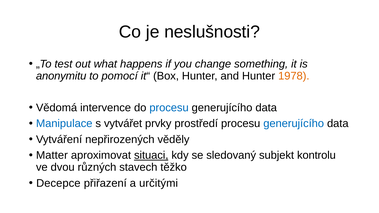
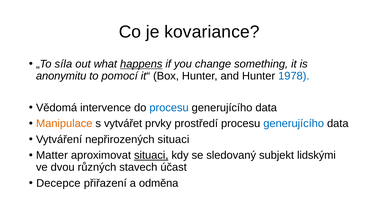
neslušnosti: neslušnosti -> kovariance
test: test -> síla
happens underline: none -> present
1978 colour: orange -> blue
Manipulace colour: blue -> orange
nepřirozených věděly: věděly -> situaci
kontrolu: kontrolu -> lidskými
těžko: těžko -> účast
určitými: určitými -> odměna
